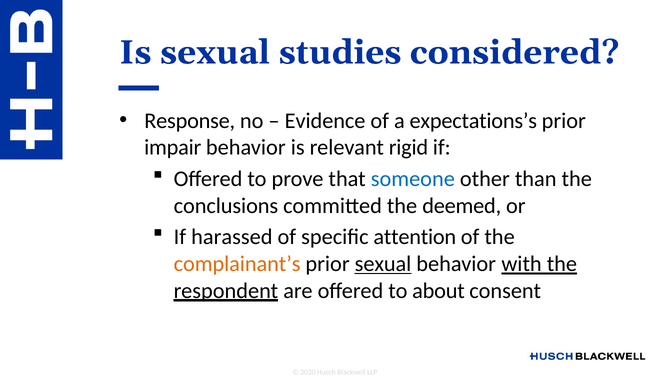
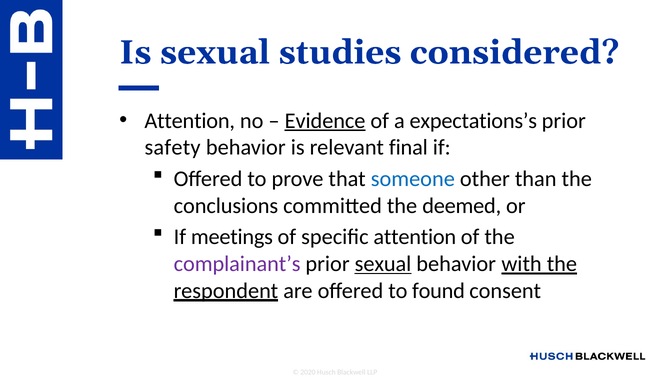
Response at (190, 121): Response -> Attention
Evidence underline: none -> present
impair: impair -> safety
rigid: rigid -> final
harassed: harassed -> meetings
complainant’s colour: orange -> purple
about: about -> found
